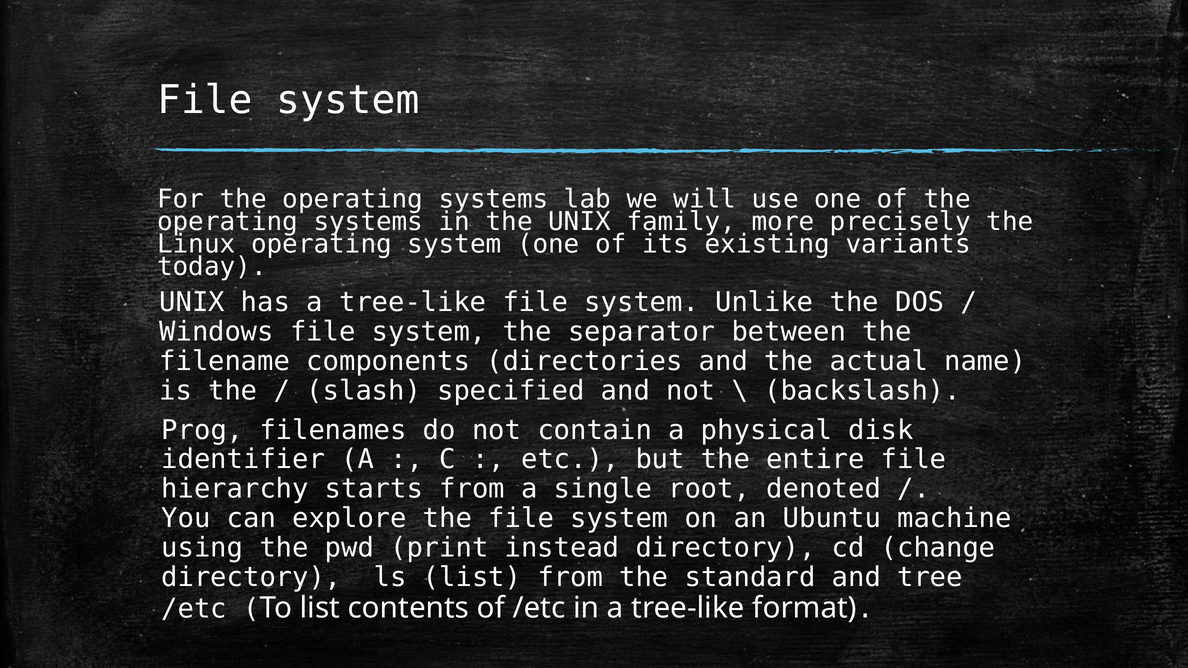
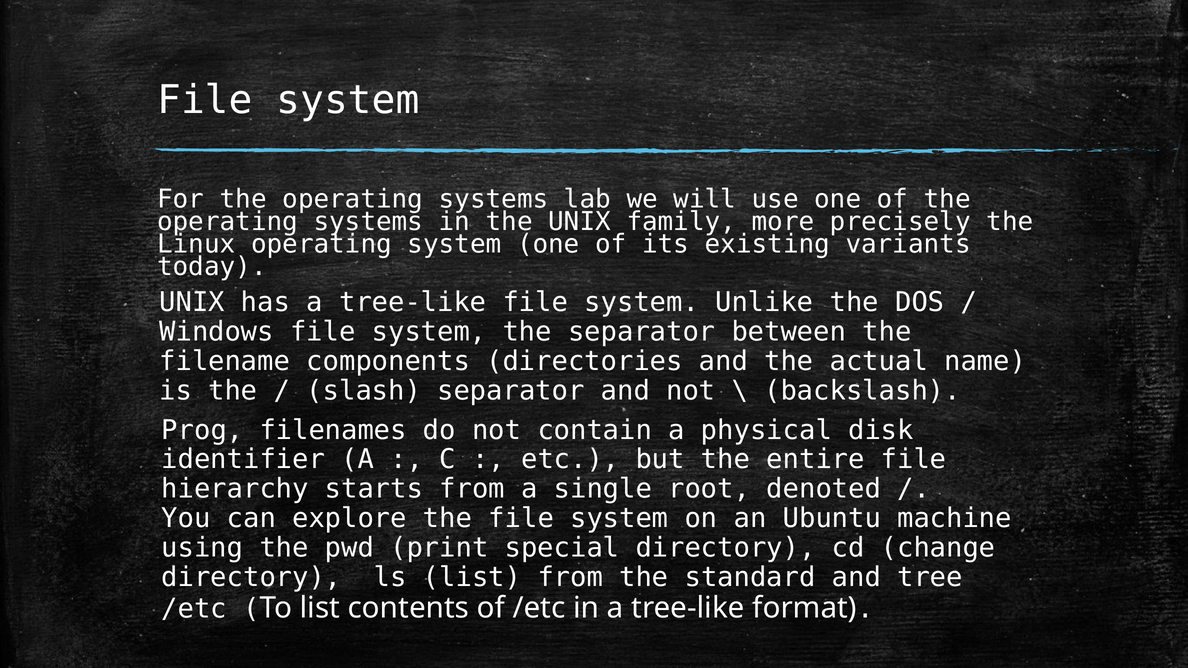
slash specified: specified -> separator
instead: instead -> special
